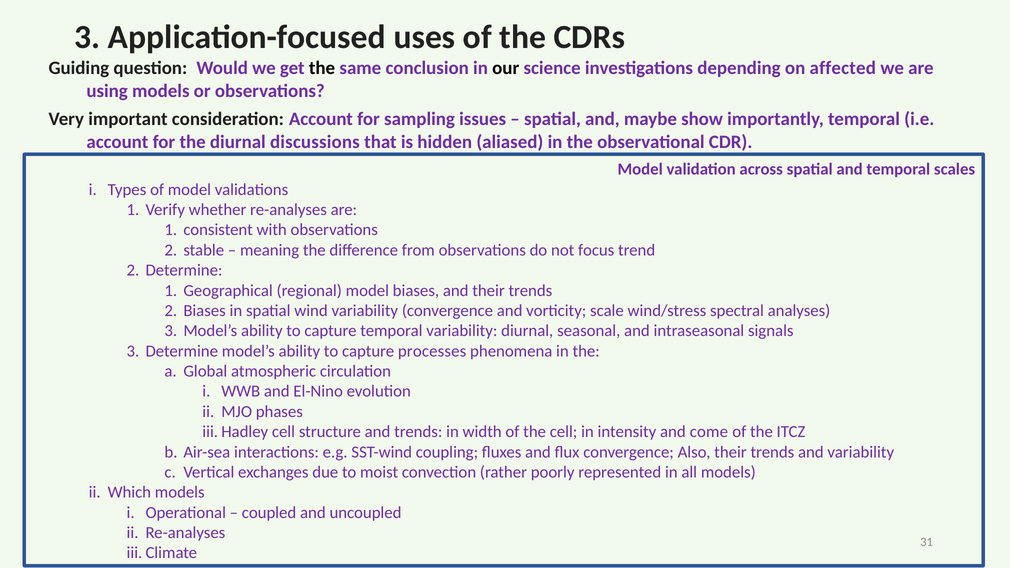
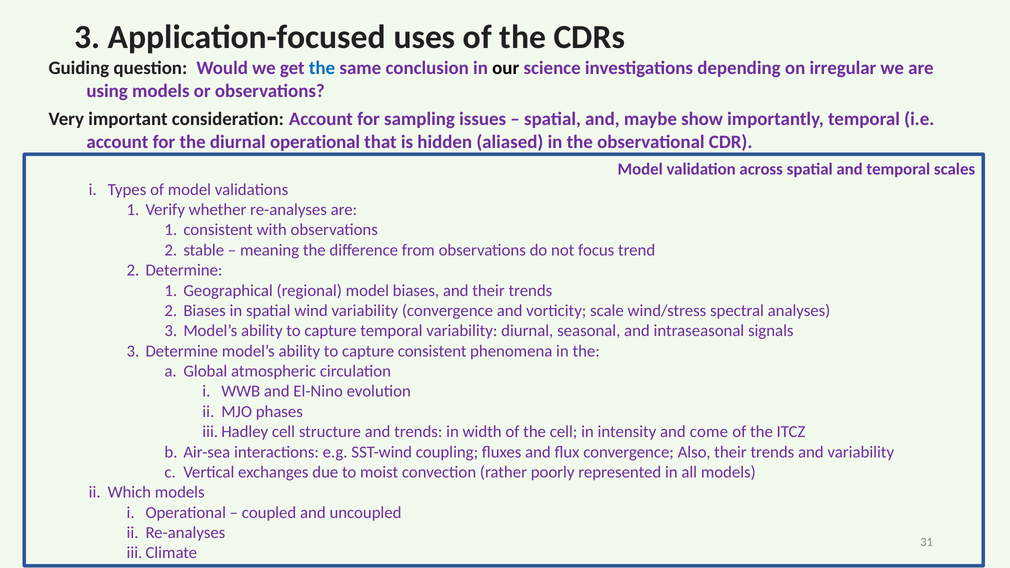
the at (322, 68) colour: black -> blue
affected: affected -> irregular
diurnal discussions: discussions -> operational
capture processes: processes -> consistent
